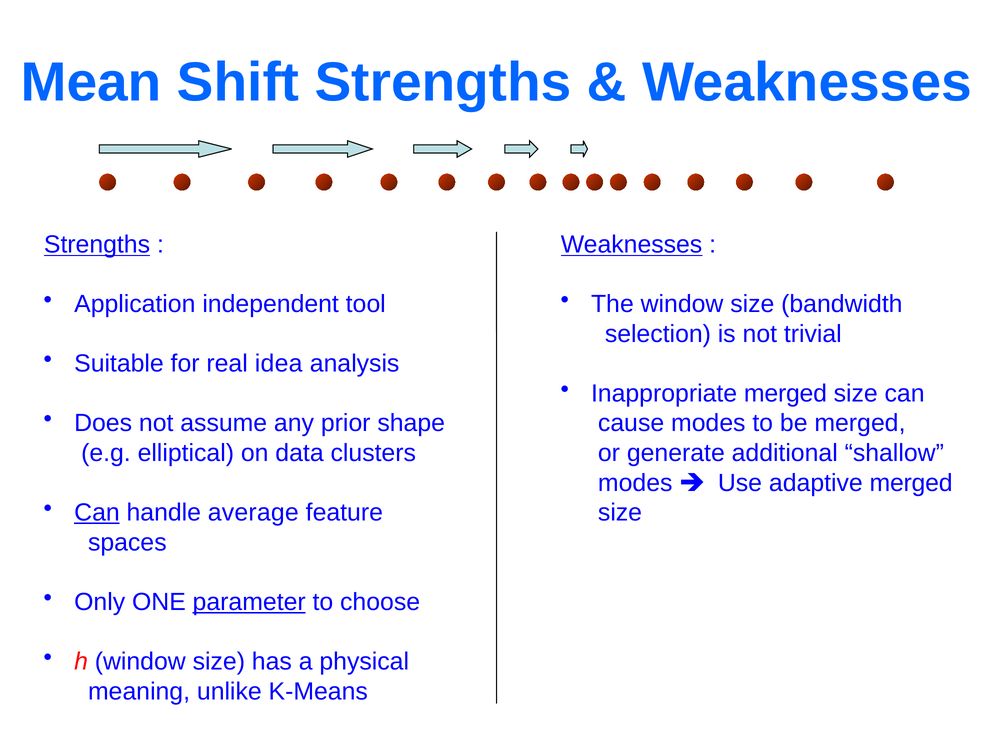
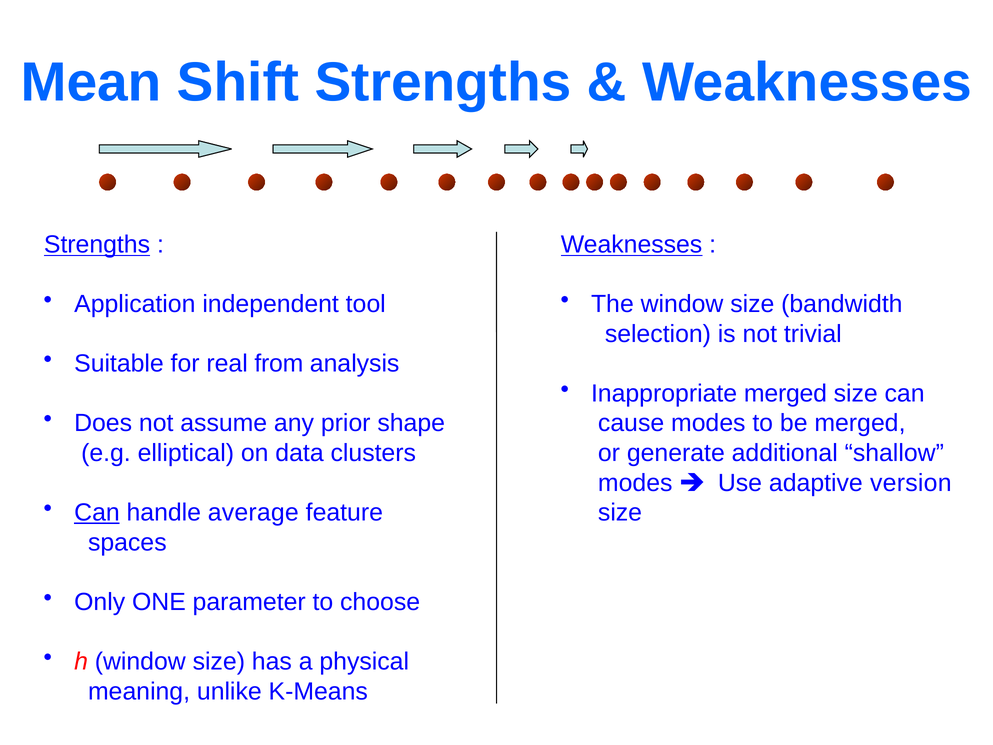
idea: idea -> from
adaptive merged: merged -> version
parameter underline: present -> none
